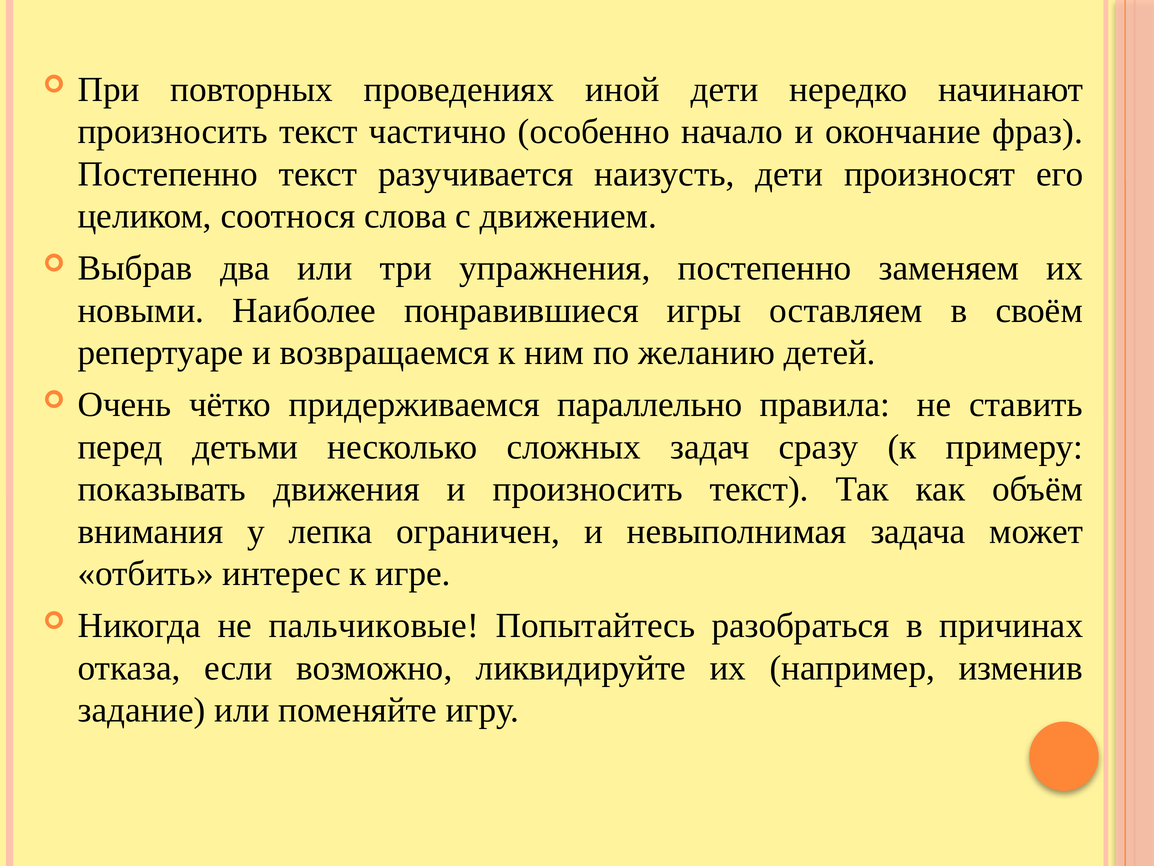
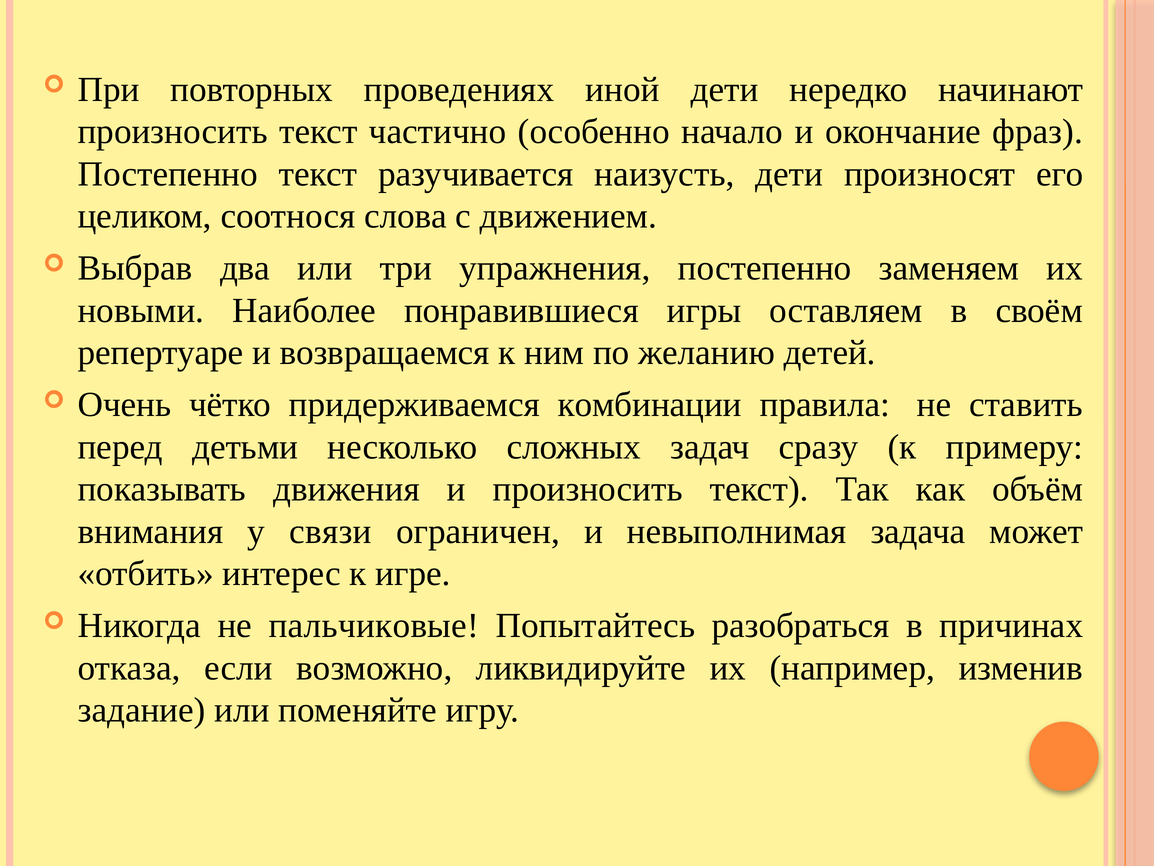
параллельно: параллельно -> комбинации
лепка: лепка -> связи
